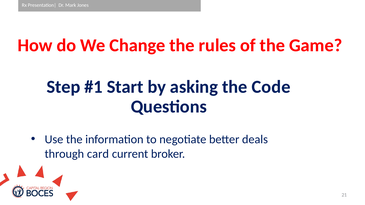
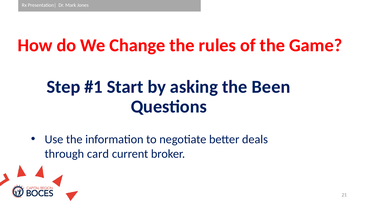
Code: Code -> Been
